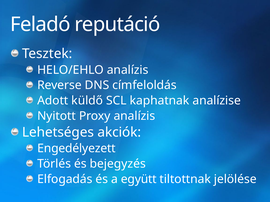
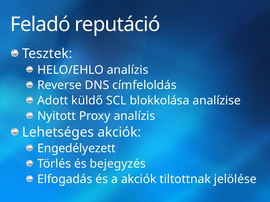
kaphatnak: kaphatnak -> blokkolása
a együtt: együtt -> akciók
